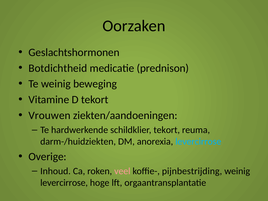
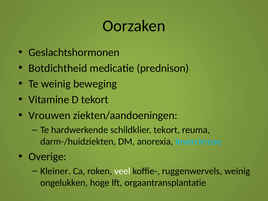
Inhoud: Inhoud -> Kleiner
veel colour: pink -> white
pijnbestrijding: pijnbestrijding -> ruggenwervels
levercirrose at (64, 183): levercirrose -> ongelukken
